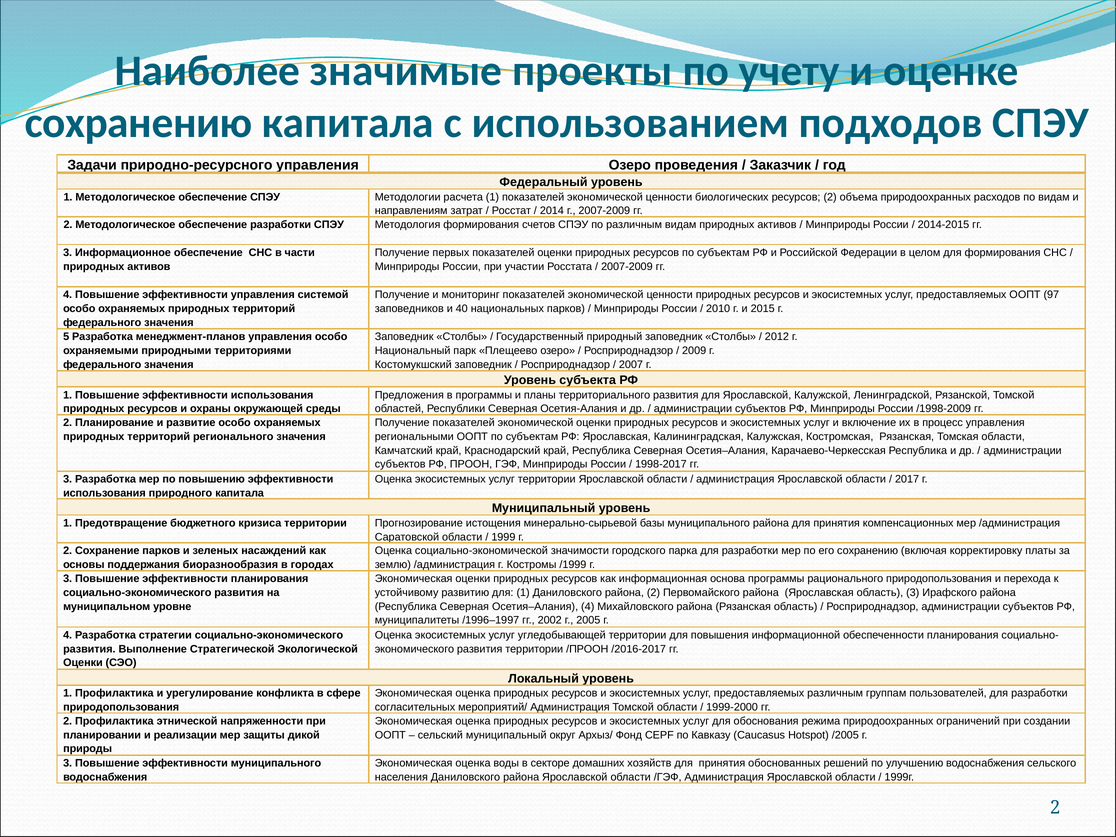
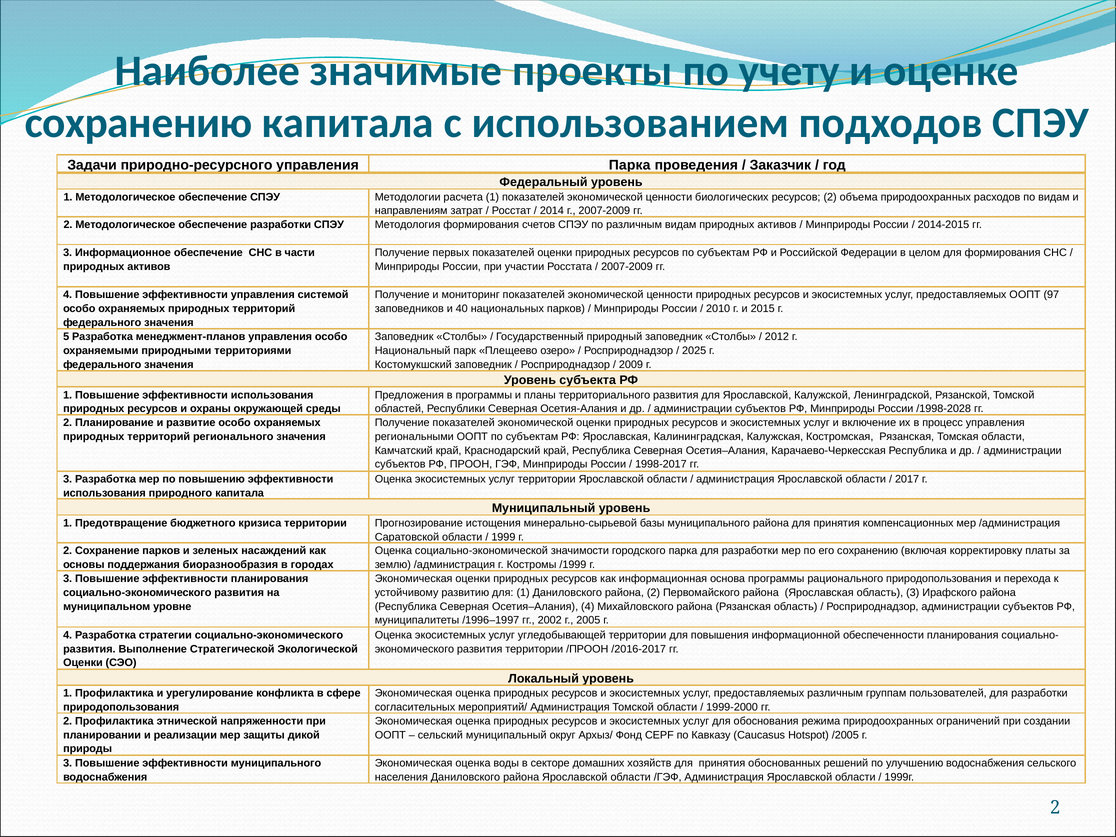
управления Озеро: Озеро -> Парка
2009: 2009 -> 2025
2007: 2007 -> 2009
/1998-2009: /1998-2009 -> /1998-2028
